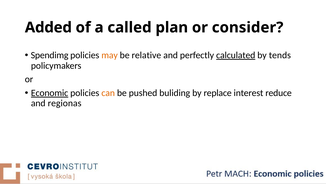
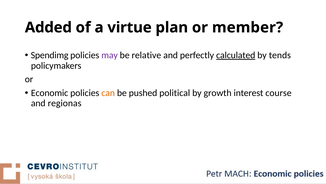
called: called -> virtue
consider: consider -> member
may colour: orange -> purple
Economic underline: present -> none
buliding: buliding -> political
replace: replace -> growth
reduce: reduce -> course
